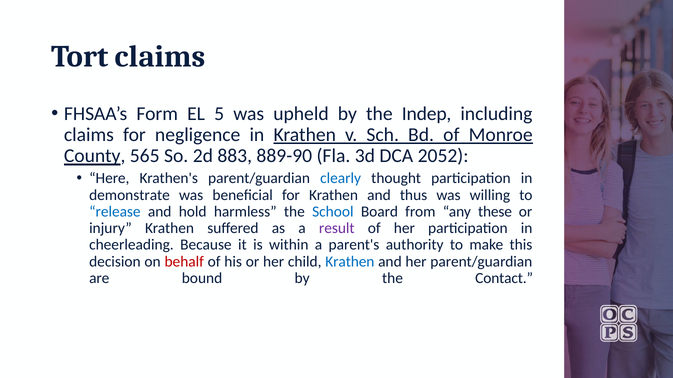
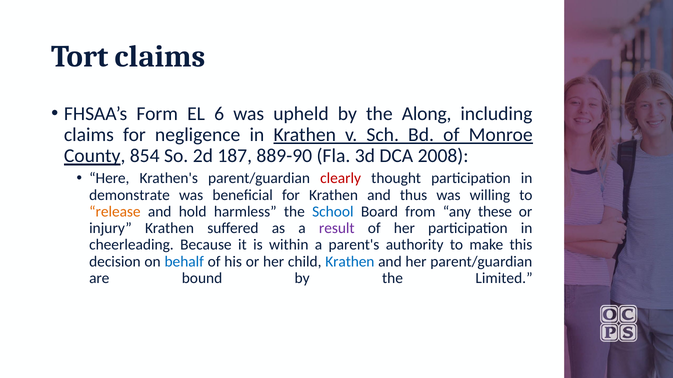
5: 5 -> 6
Indep: Indep -> Along
565: 565 -> 854
883: 883 -> 187
2052: 2052 -> 2008
clearly colour: blue -> red
release colour: blue -> orange
behalf colour: red -> blue
Contact: Contact -> Limited
